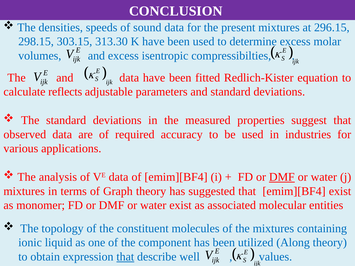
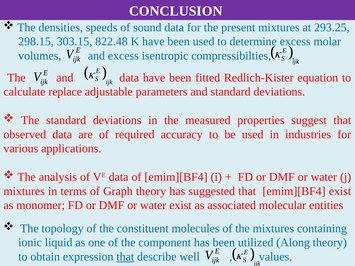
296.15: 296.15 -> 293.25
313.30: 313.30 -> 822.48
reflects: reflects -> replace
DMF at (282, 177) underline: present -> none
